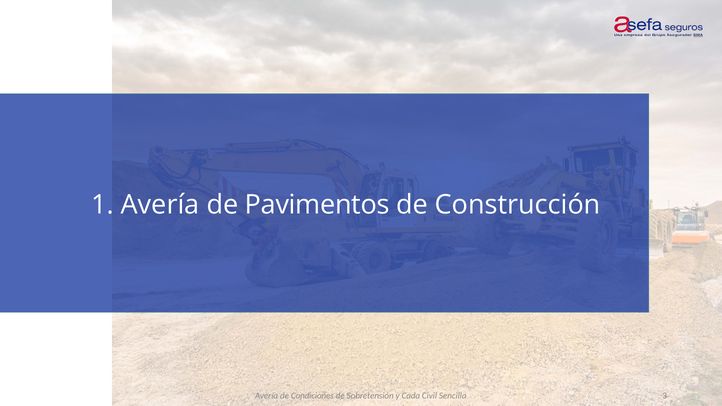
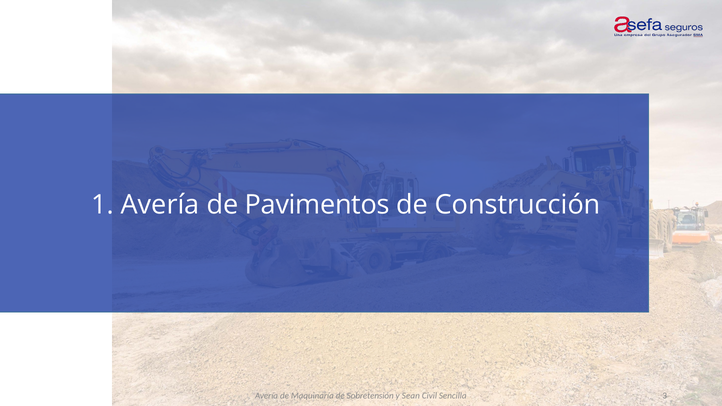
Condiciones: Condiciones -> Maquinaría
Cada: Cada -> Sean
